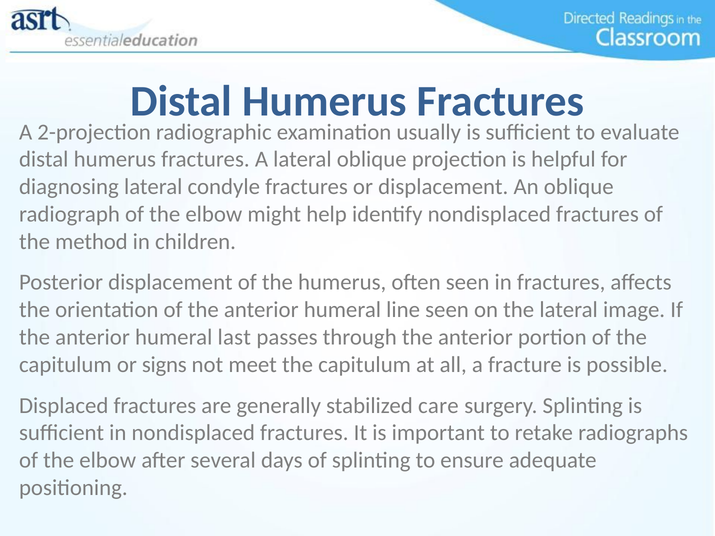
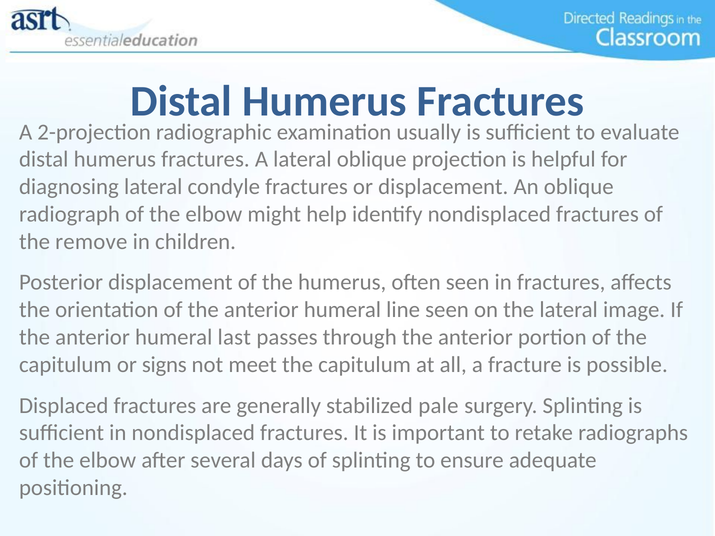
method: method -> remove
care: care -> pale
